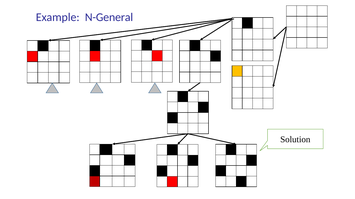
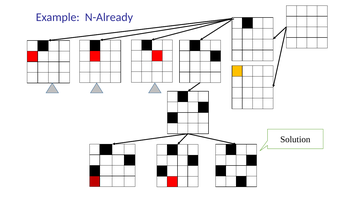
N-General: N-General -> N-Already
